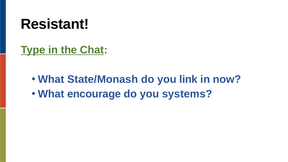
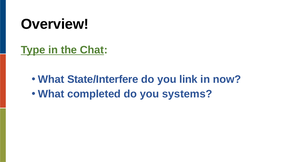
Resistant: Resistant -> Overview
State/Monash: State/Monash -> State/Interfere
encourage: encourage -> completed
